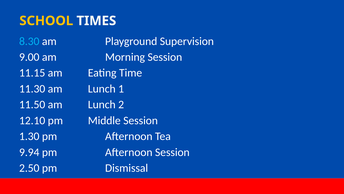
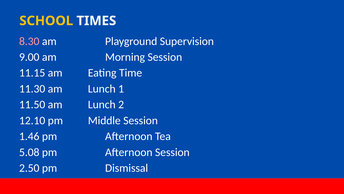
8.30 colour: light blue -> pink
1.30: 1.30 -> 1.46
9.94: 9.94 -> 5.08
